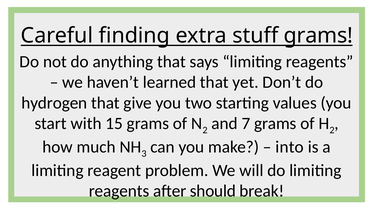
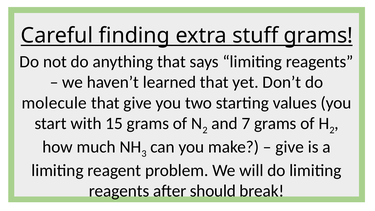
hydrogen: hydrogen -> molecule
into at (290, 147): into -> give
